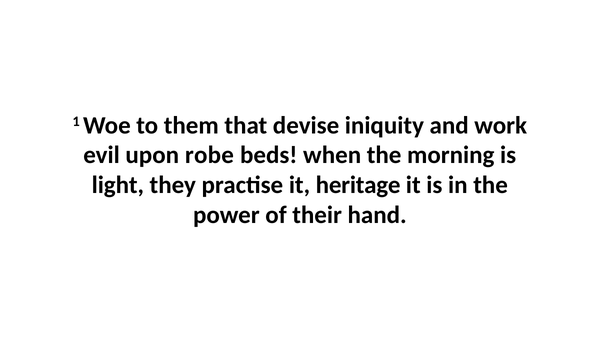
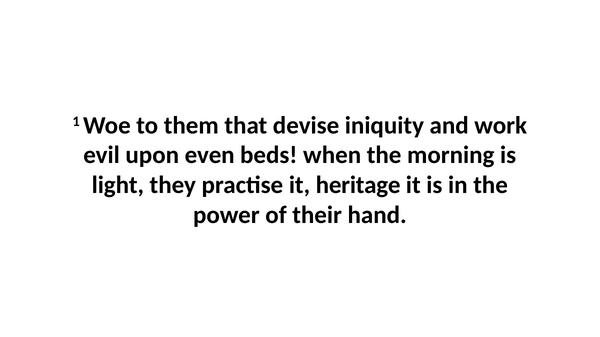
robe: robe -> even
